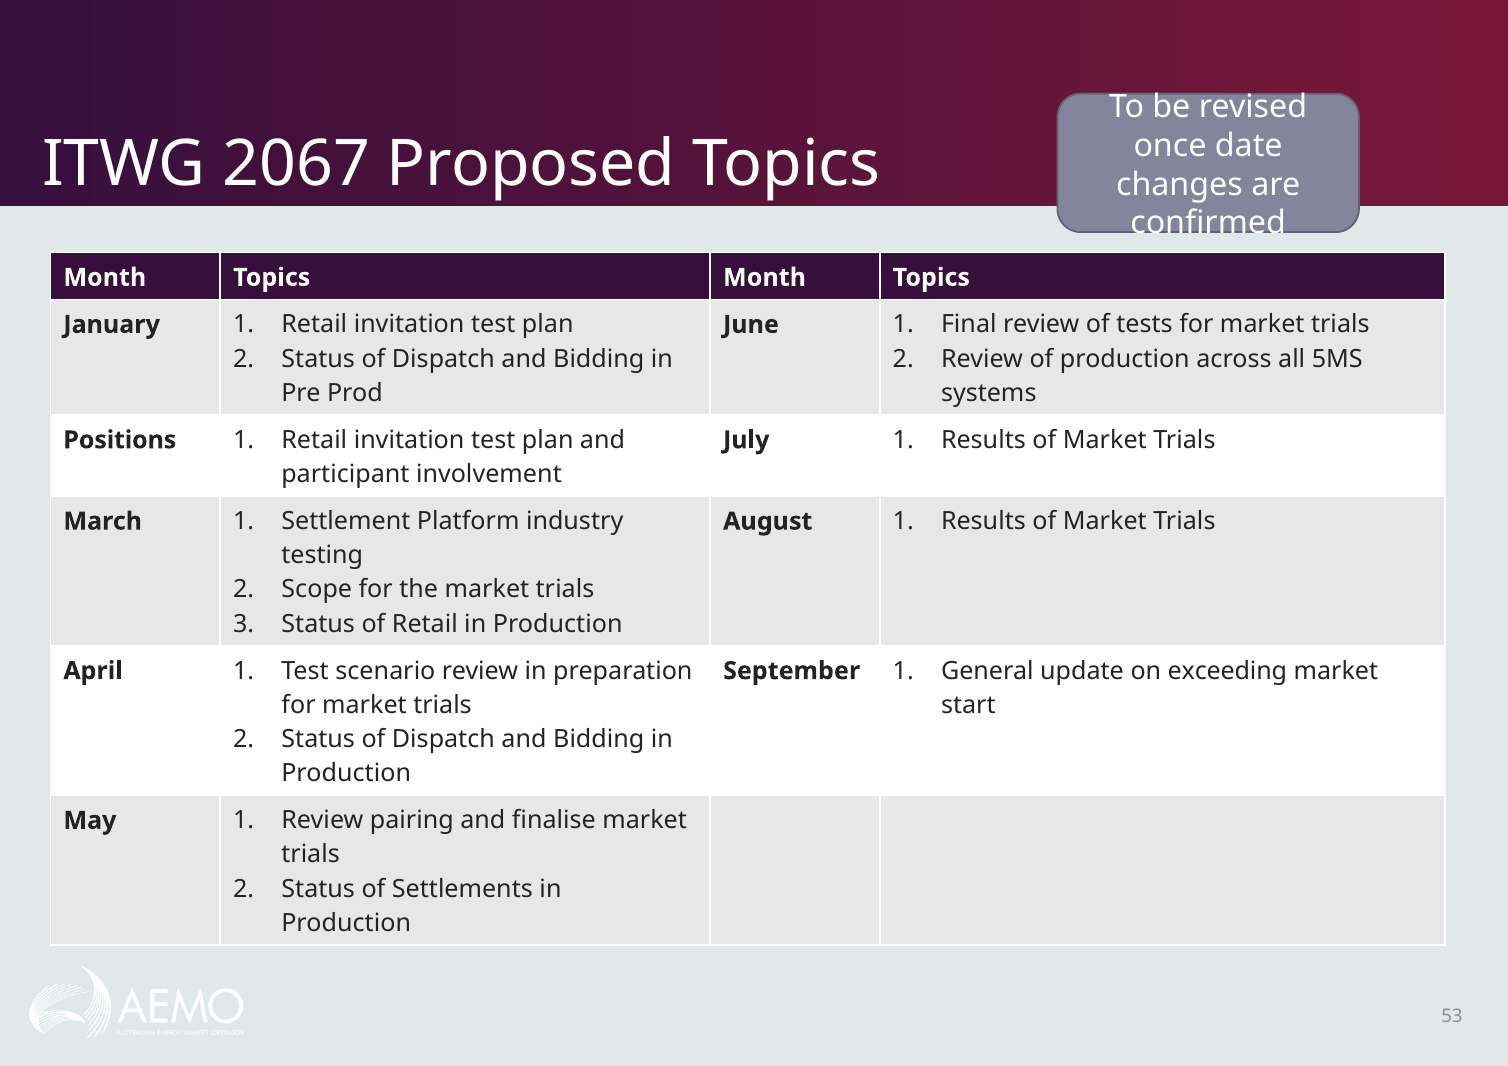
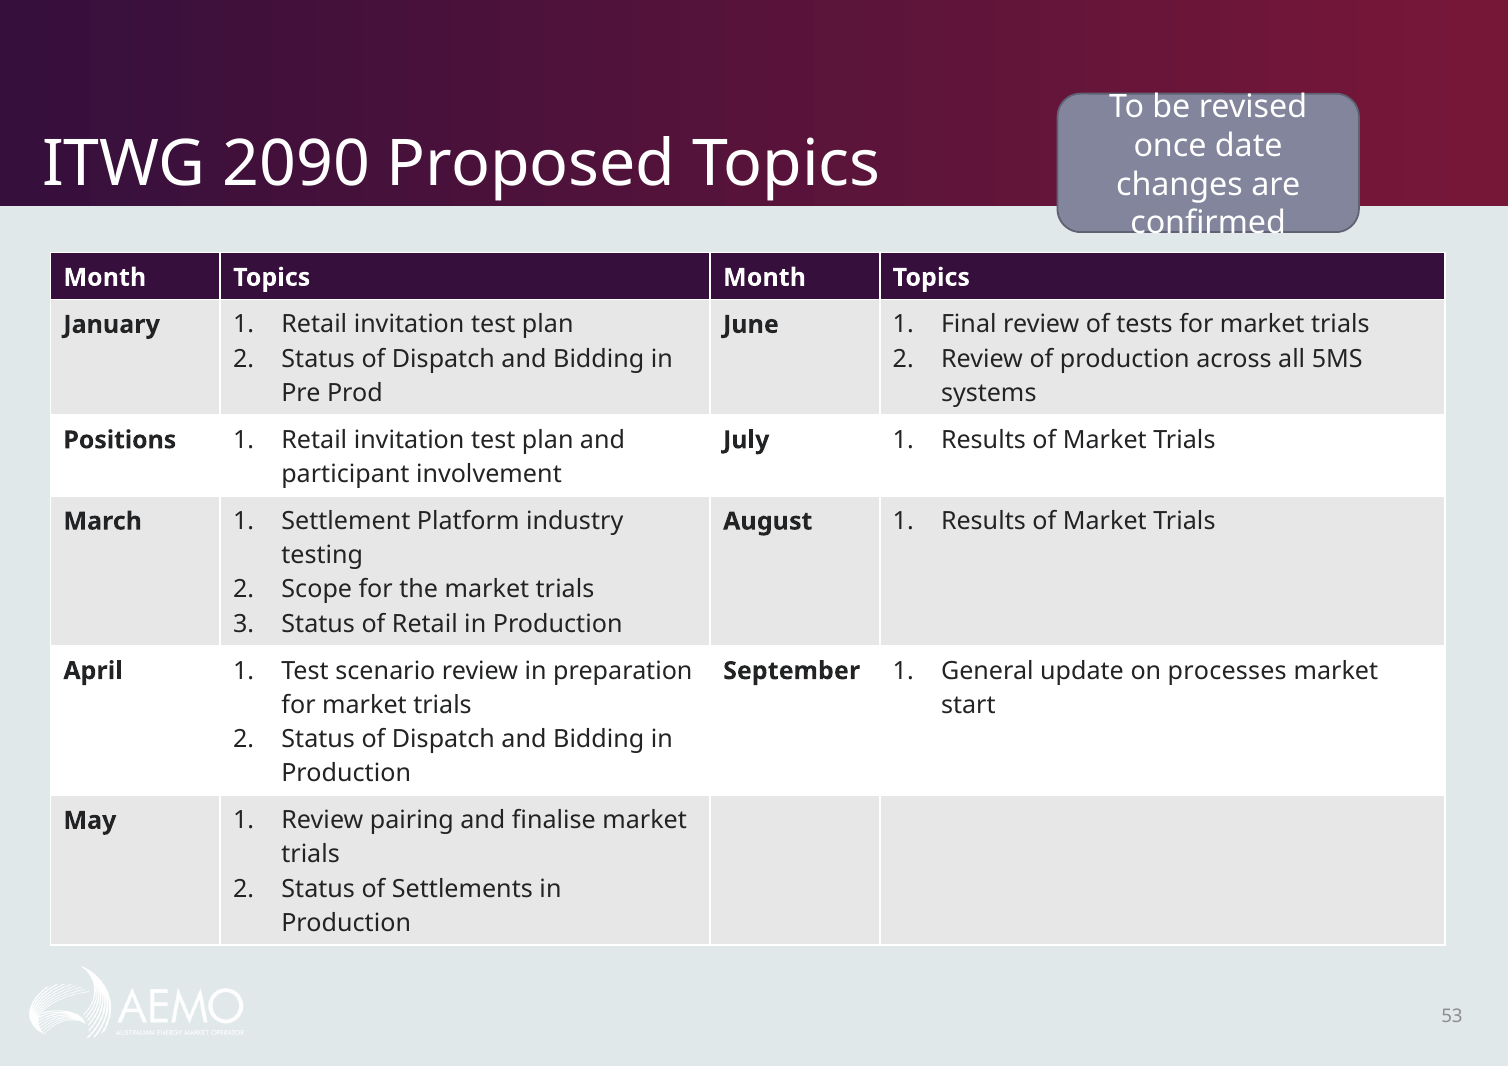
2067: 2067 -> 2090
exceeding: exceeding -> processes
